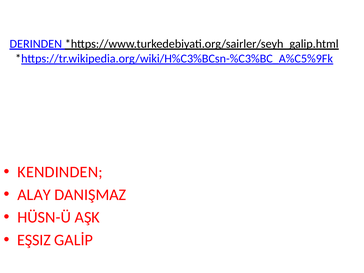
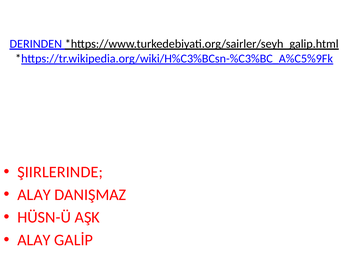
KENDINDEN: KENDINDEN -> ŞIIRLERINDE
EŞSIZ at (34, 240): EŞSIZ -> ALAY
